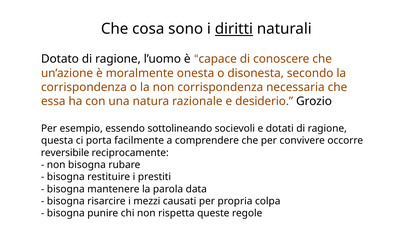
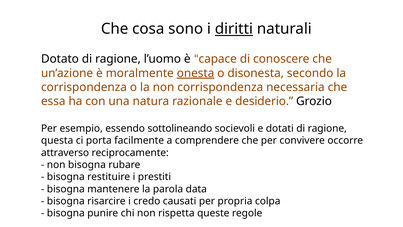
onesta underline: none -> present
reversibile: reversibile -> attraverso
mezzi: mezzi -> credo
